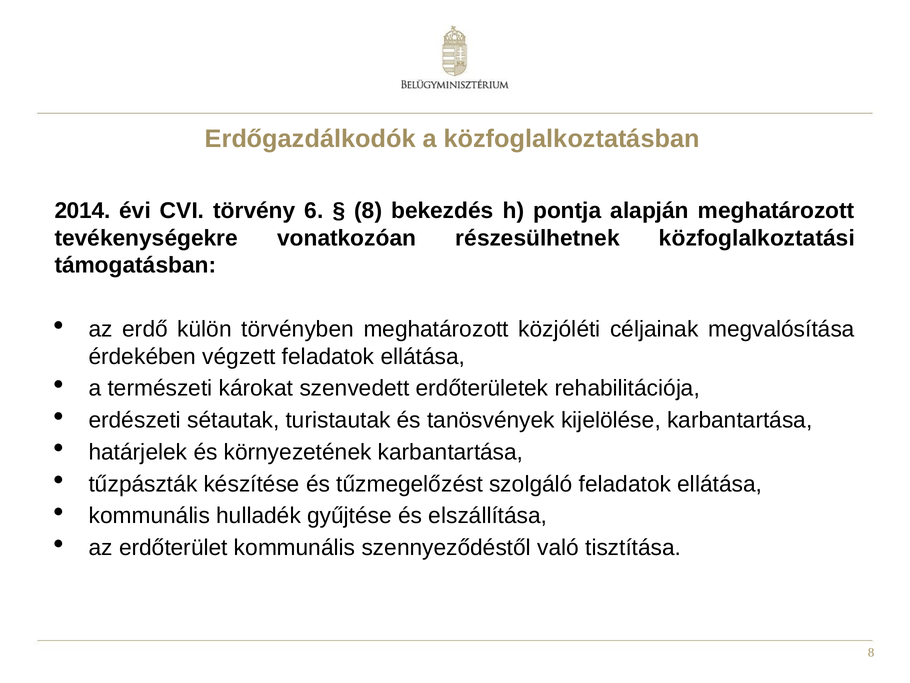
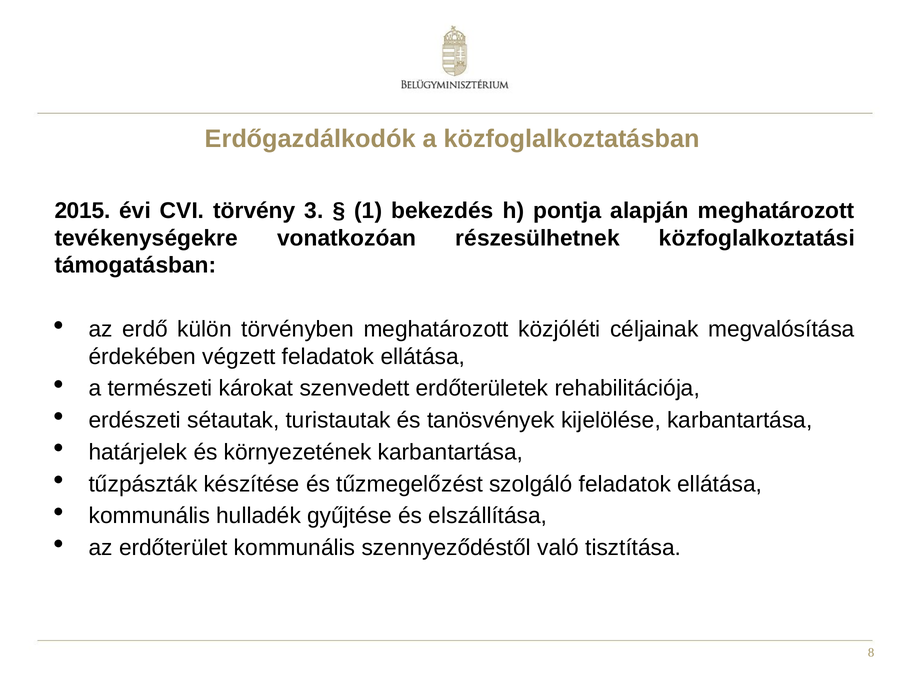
2014: 2014 -> 2015
6: 6 -> 3
8 at (368, 211): 8 -> 1
